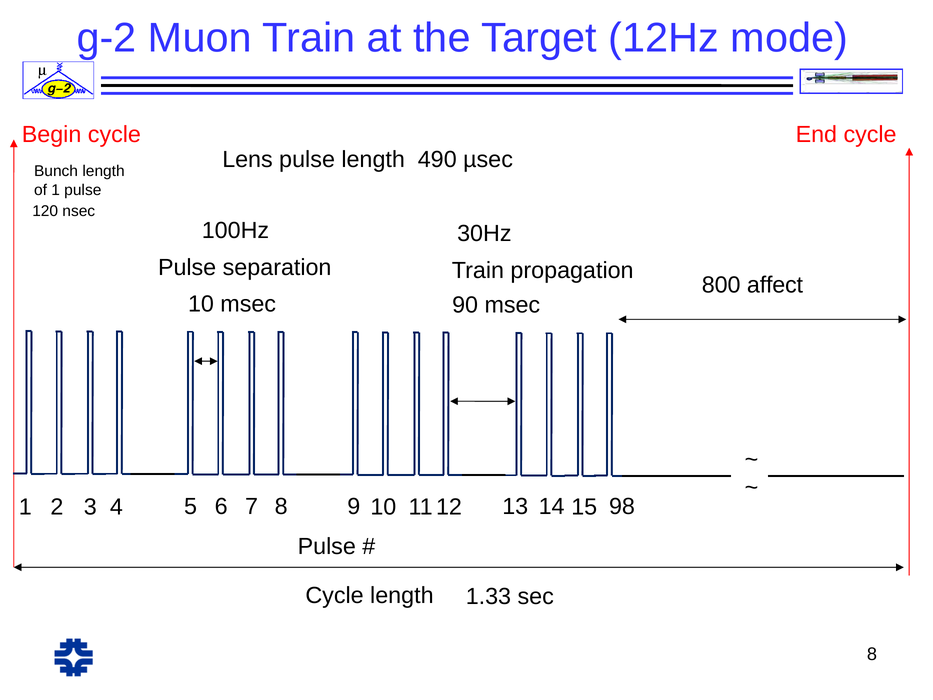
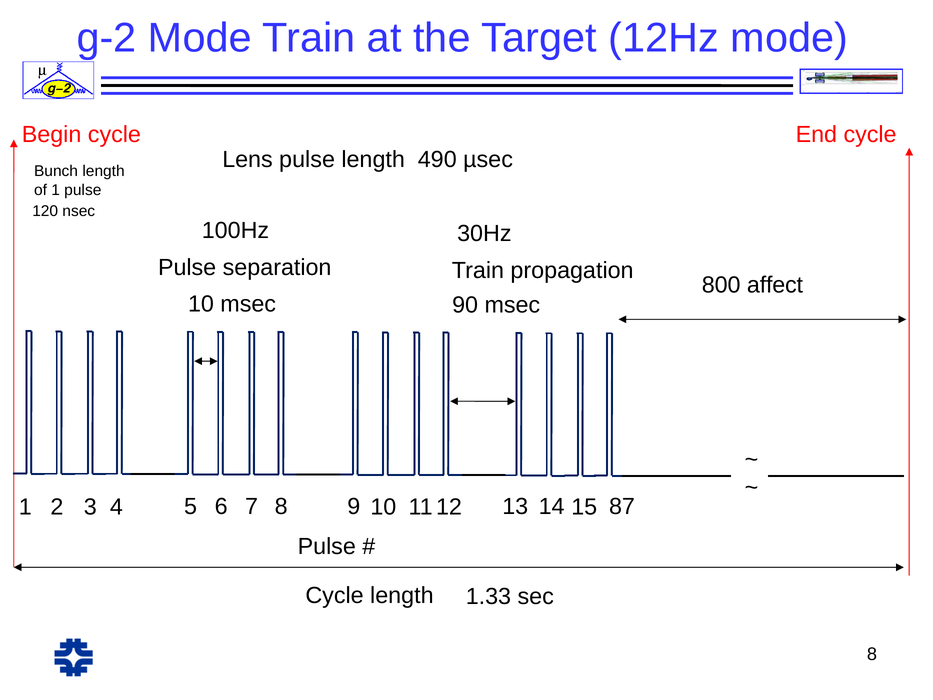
g-2 Muon: Muon -> Mode
98: 98 -> 87
